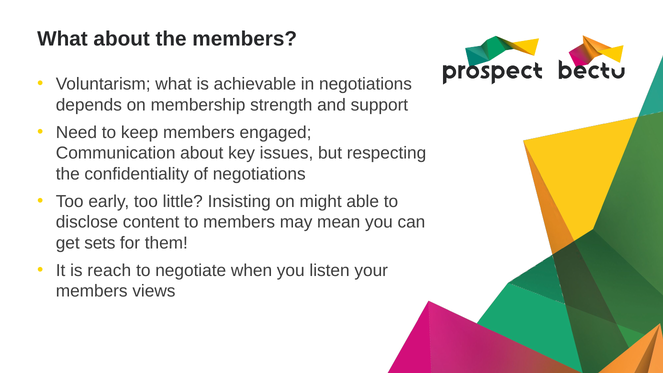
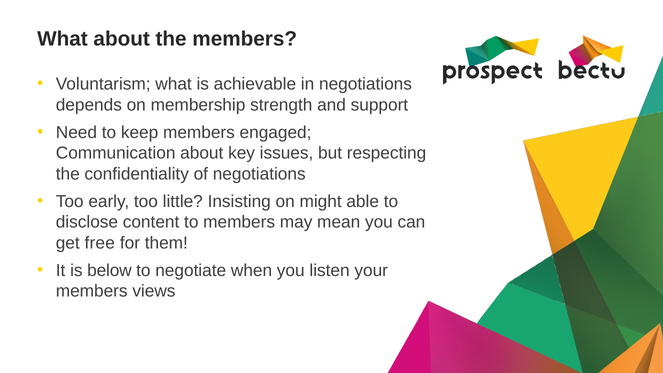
sets: sets -> free
reach: reach -> below
